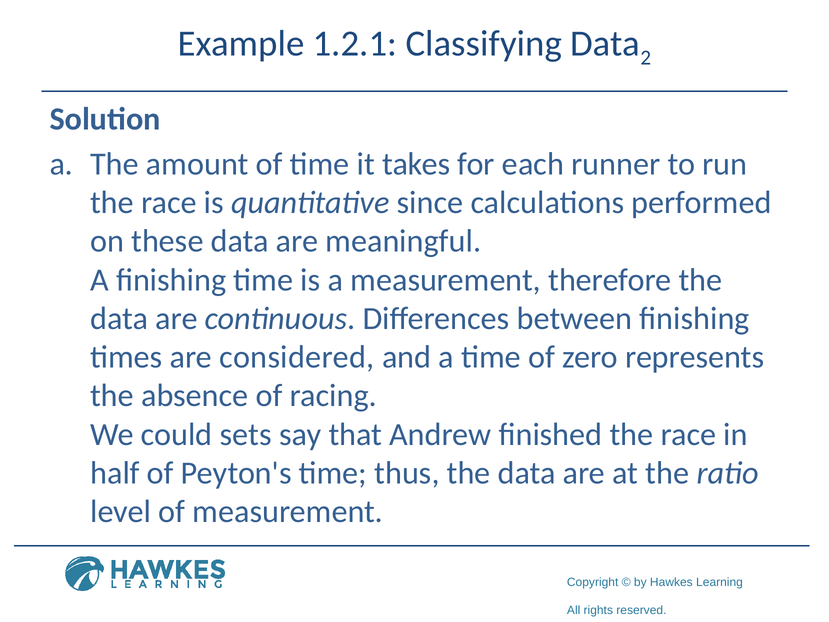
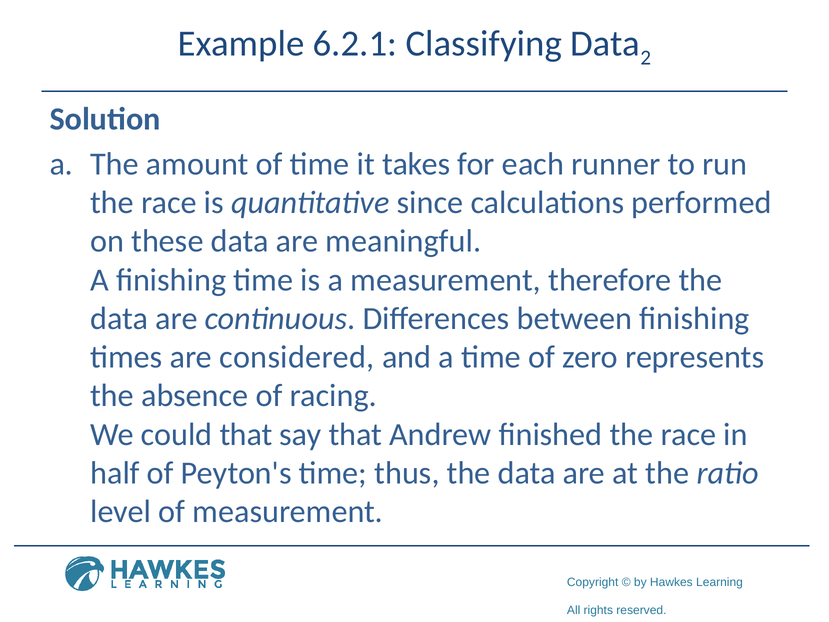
1.2.1: 1.2.1 -> 6.2.1
could sets: sets -> that
